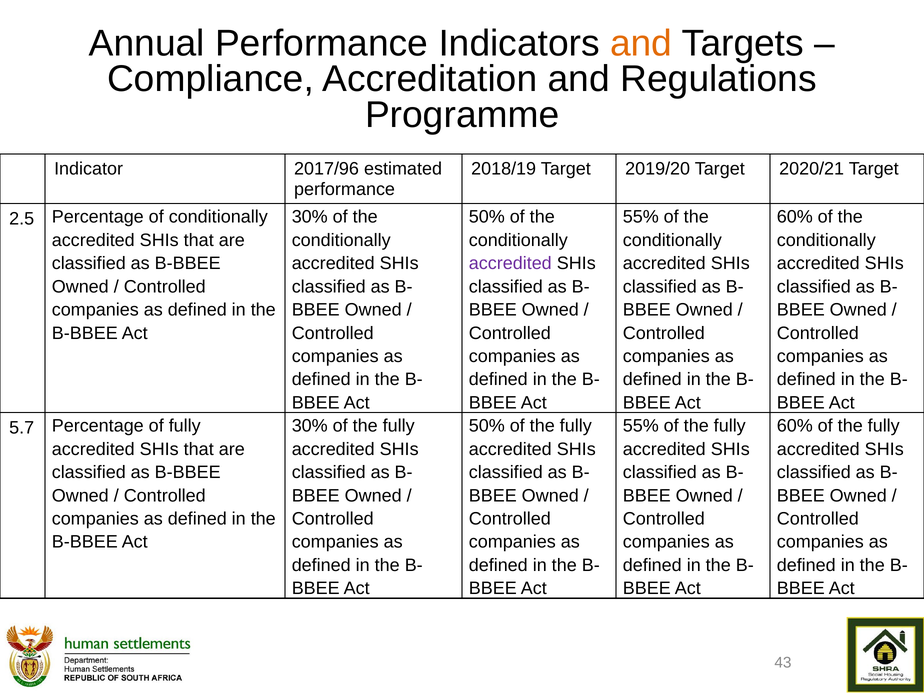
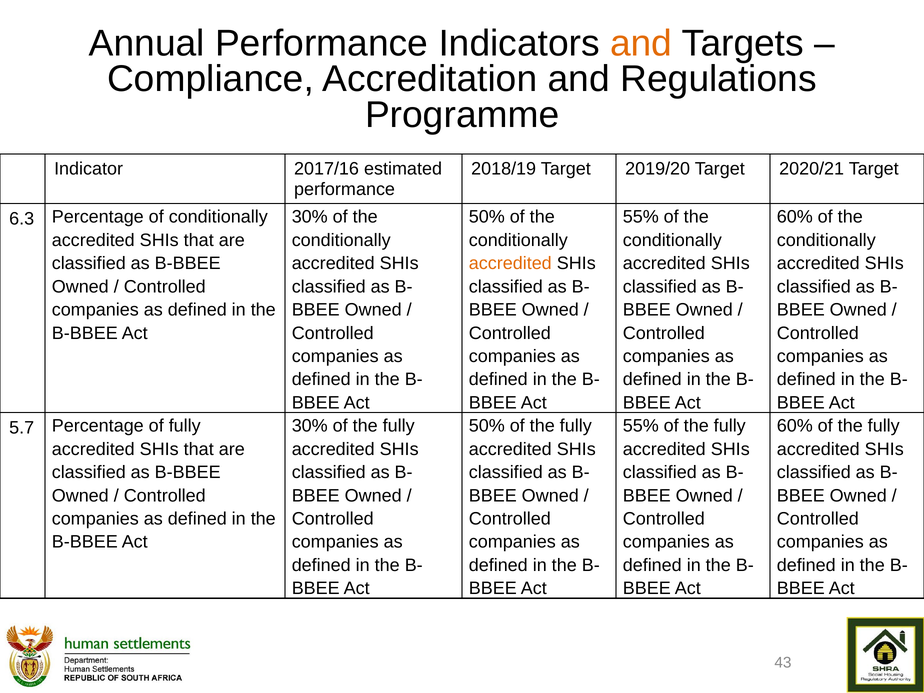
2017/96: 2017/96 -> 2017/16
2.5: 2.5 -> 6.3
accredited at (510, 263) colour: purple -> orange
